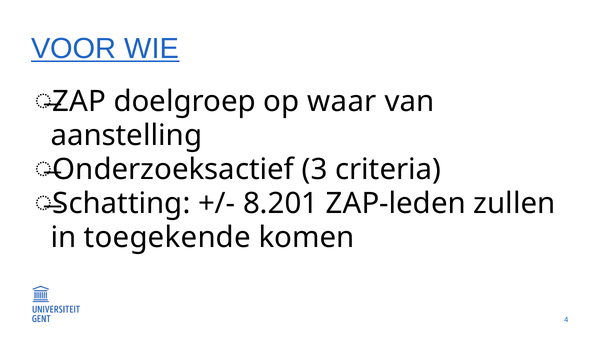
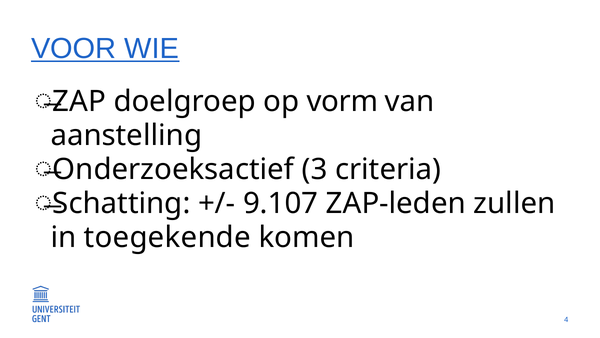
waar: waar -> vorm
8.201: 8.201 -> 9.107
